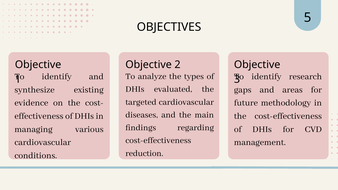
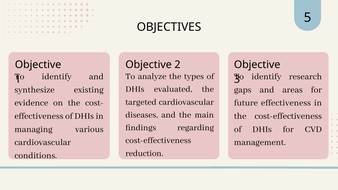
future methodology: methodology -> effectiveness
